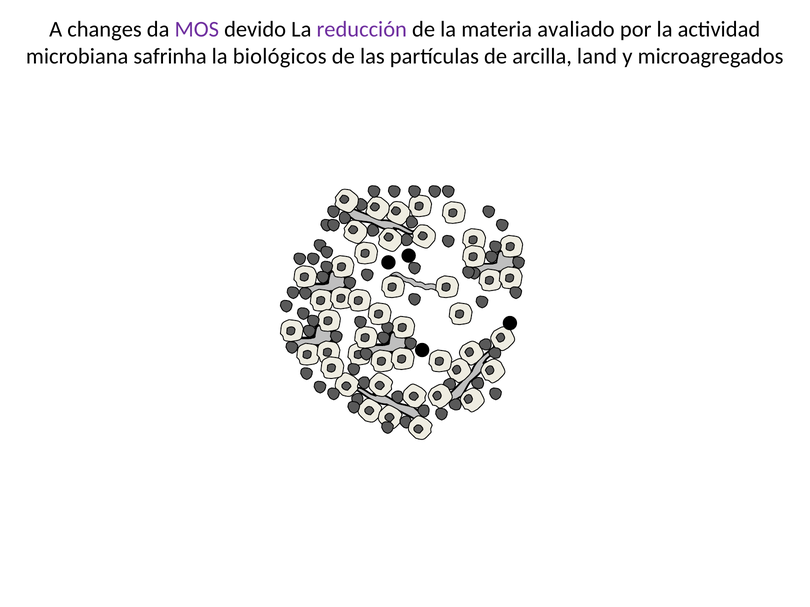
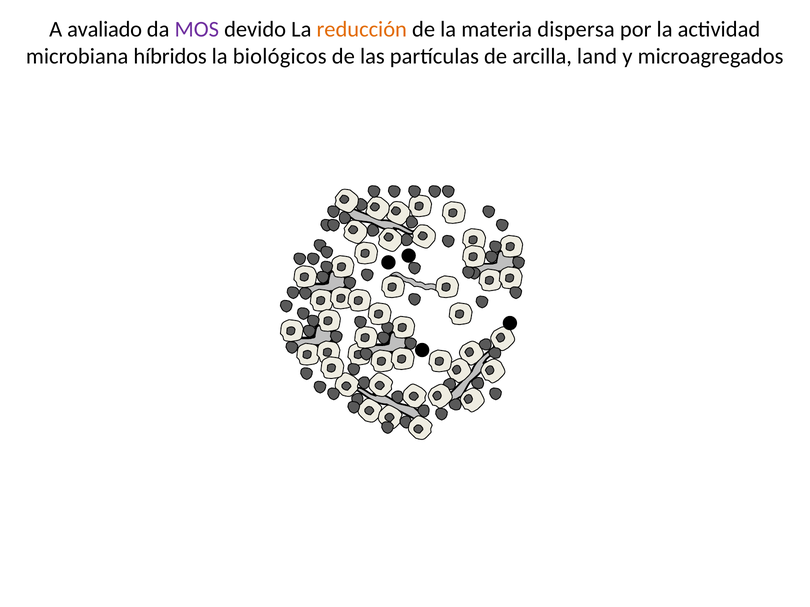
changes: changes -> avaliado
reducción colour: purple -> orange
avaliado: avaliado -> dispersa
safrinha: safrinha -> híbridos
